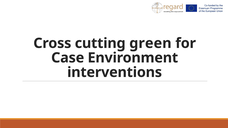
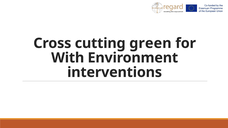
Case: Case -> With
